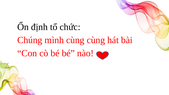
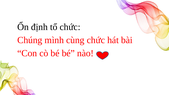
cùng cùng: cùng -> chức
